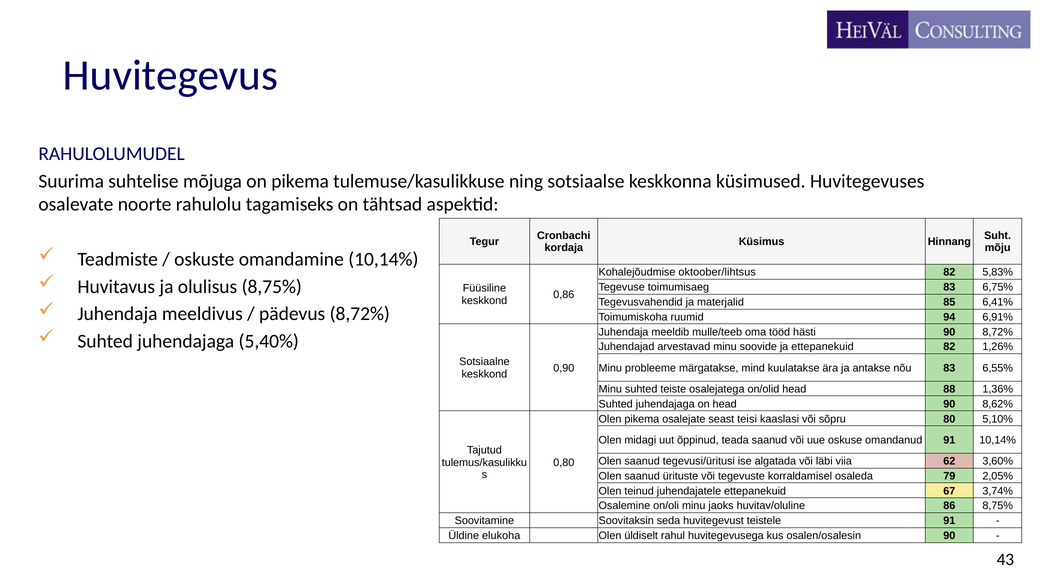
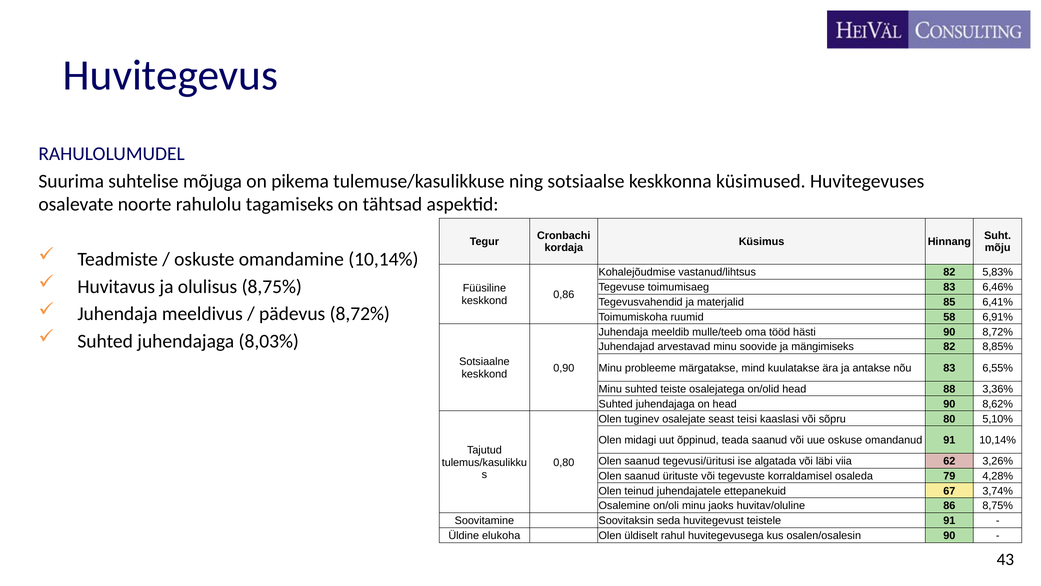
oktoober/lihtsus: oktoober/lihtsus -> vastanud/lihtsus
6,75%: 6,75% -> 6,46%
94: 94 -> 58
5,40%: 5,40% -> 8,03%
ja ettepanekuid: ettepanekuid -> mängimiseks
1,26%: 1,26% -> 8,85%
1,36%: 1,36% -> 3,36%
Olen pikema: pikema -> tuginev
3,60%: 3,60% -> 3,26%
2,05%: 2,05% -> 4,28%
